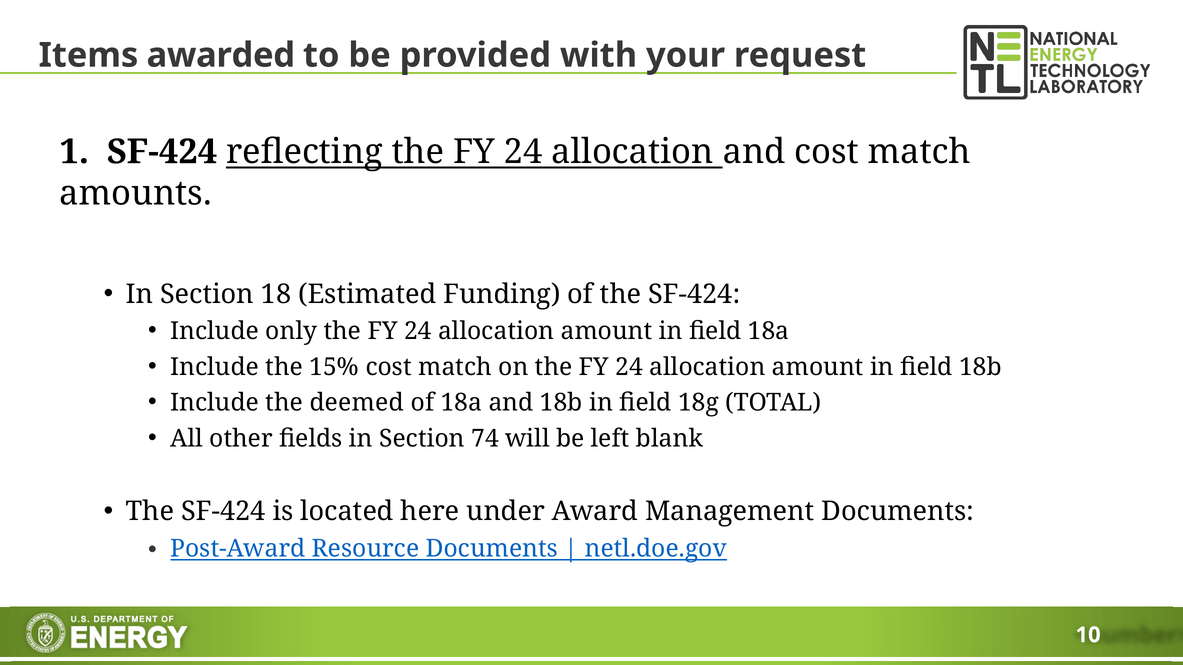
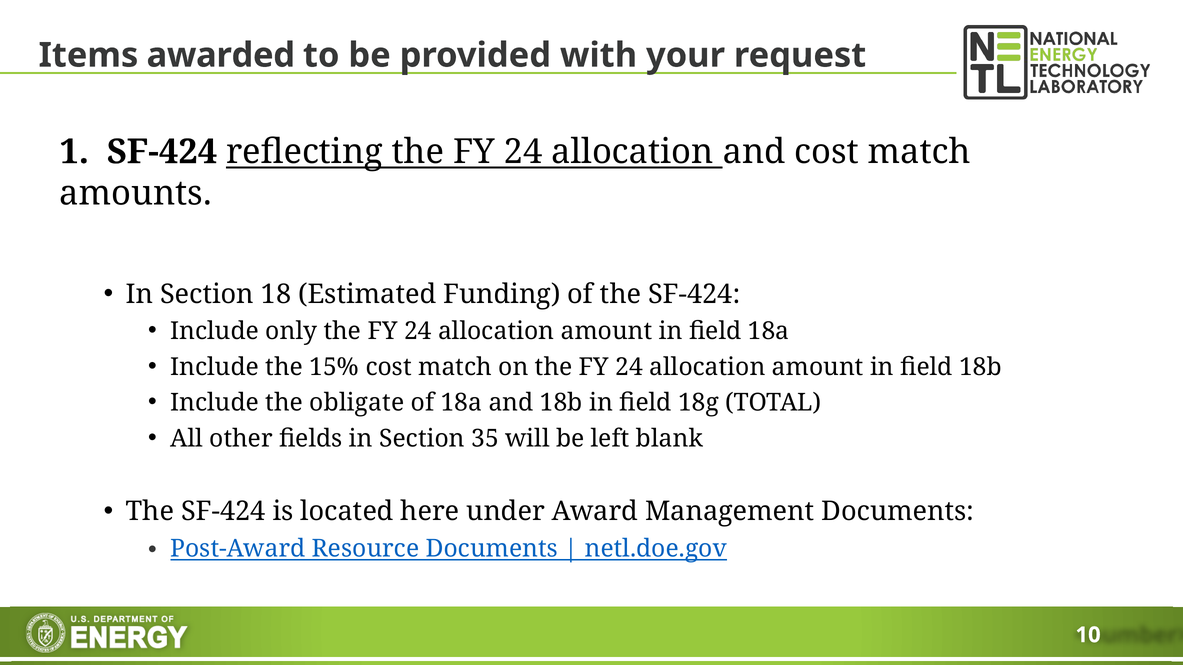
deemed: deemed -> obligate
74: 74 -> 35
